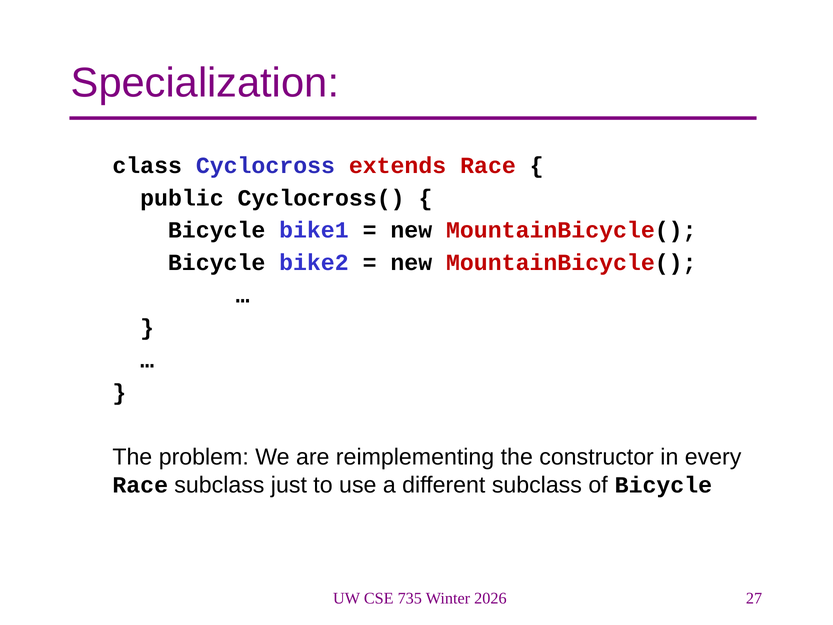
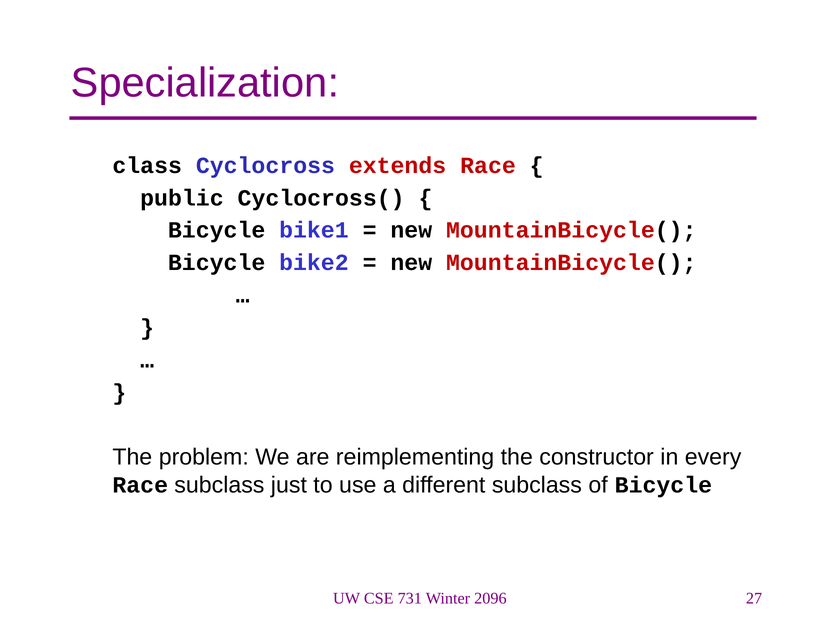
735: 735 -> 731
2026: 2026 -> 2096
